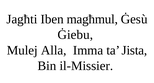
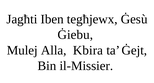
magħmul: magħmul -> tegħjewx
Imma: Imma -> Kbira
Jista: Jista -> Ġejt
